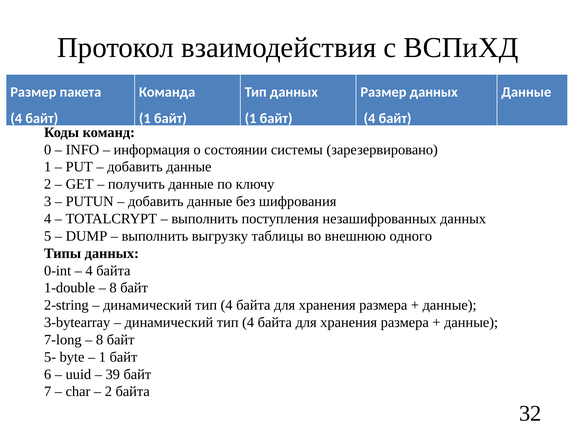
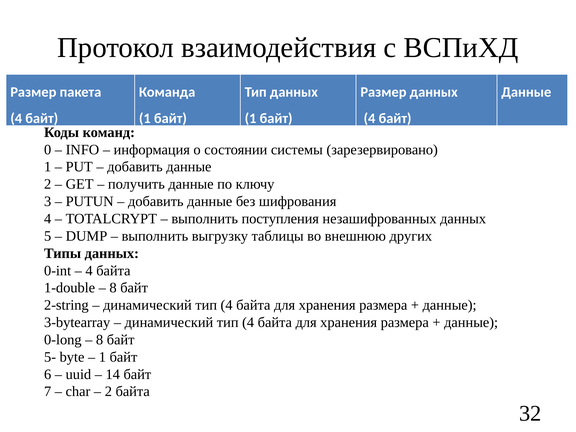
одного: одного -> других
7-long: 7-long -> 0-long
39: 39 -> 14
